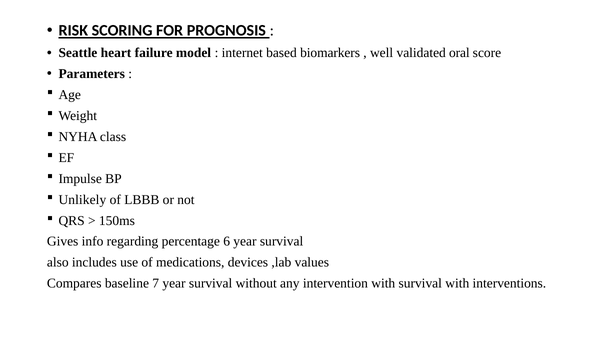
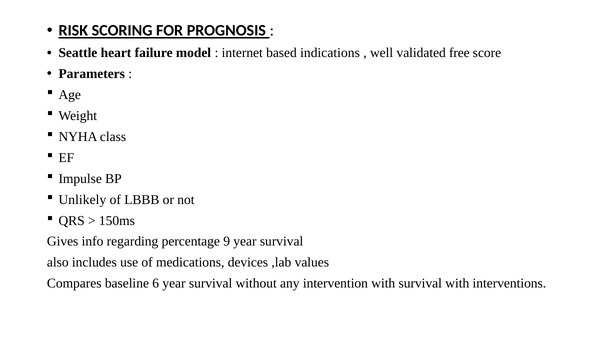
biomarkers: biomarkers -> indications
oral: oral -> free
6: 6 -> 9
7: 7 -> 6
